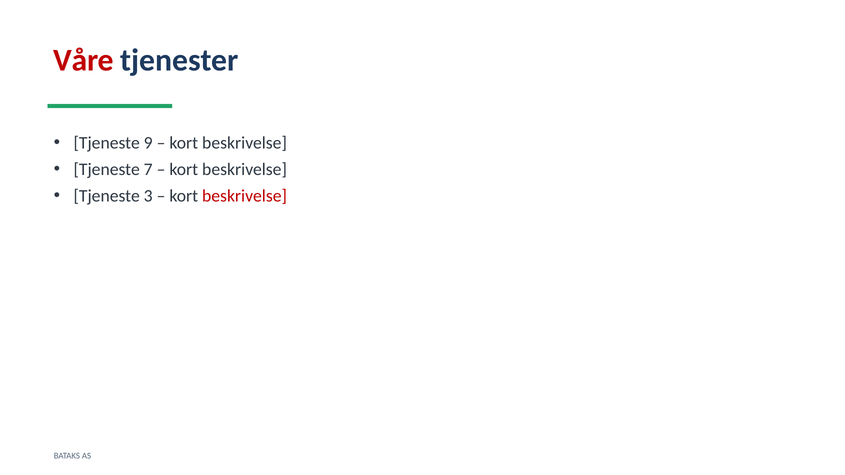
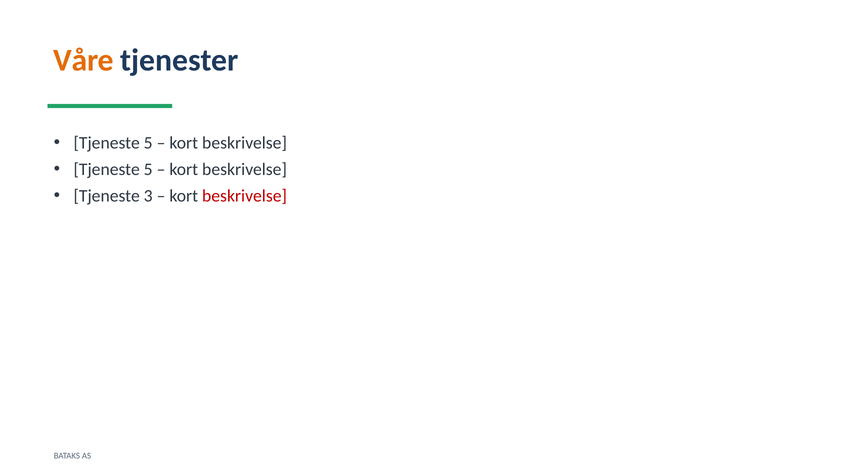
Våre colour: red -> orange
9 at (148, 143): 9 -> 5
7 at (148, 170): 7 -> 5
